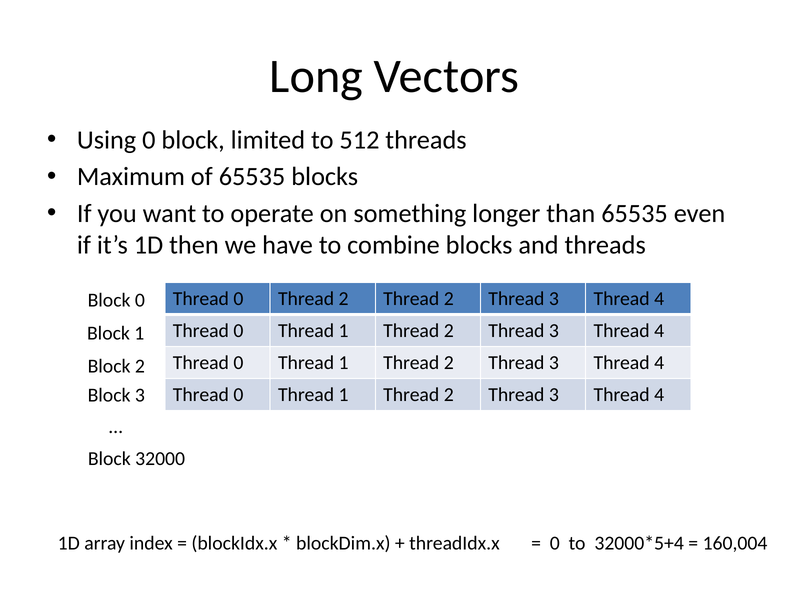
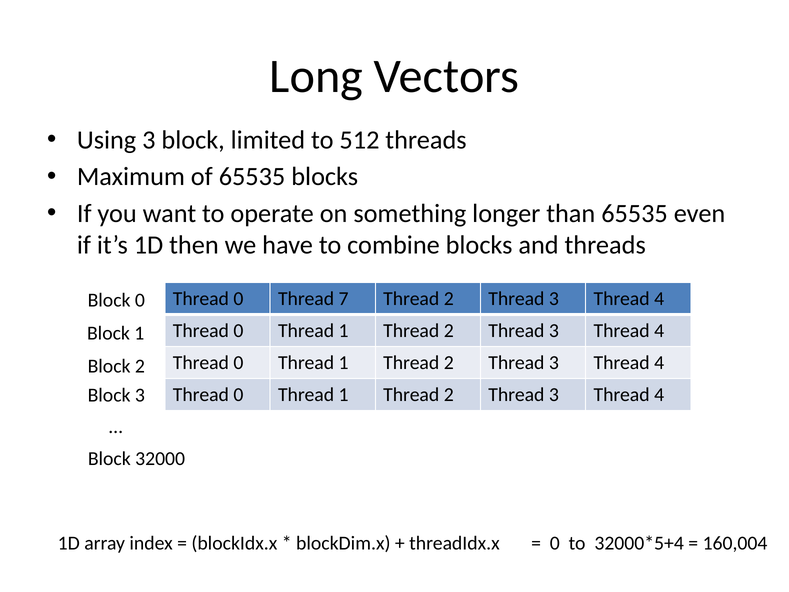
Using 0: 0 -> 3
0 Thread 2: 2 -> 7
